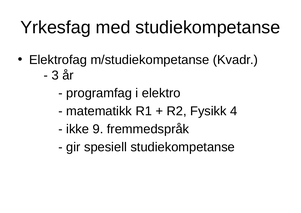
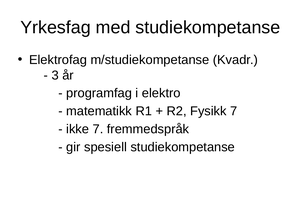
Fysikk 4: 4 -> 7
ikke 9: 9 -> 7
